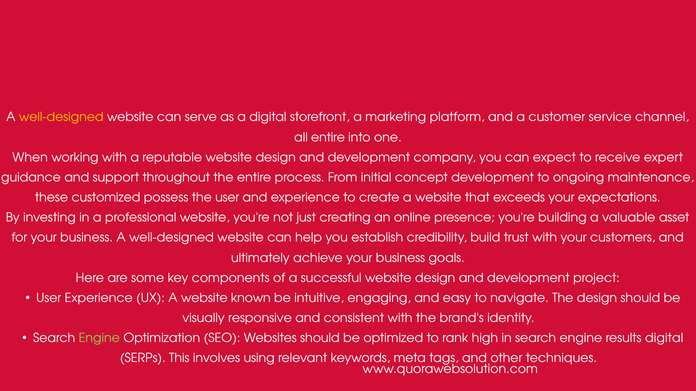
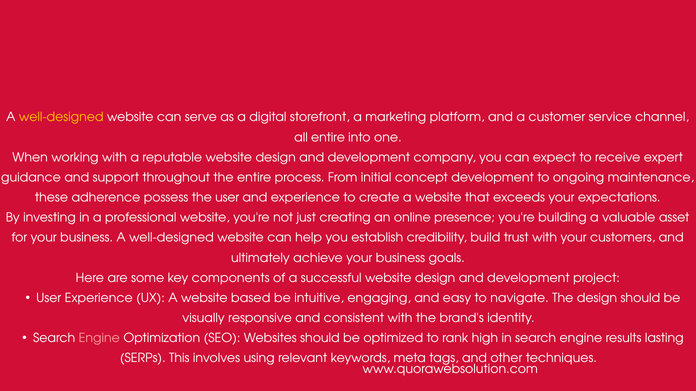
customized: customized -> adherence
known: known -> based
Engine at (99, 339) colour: light green -> pink
results digital: digital -> lasting
